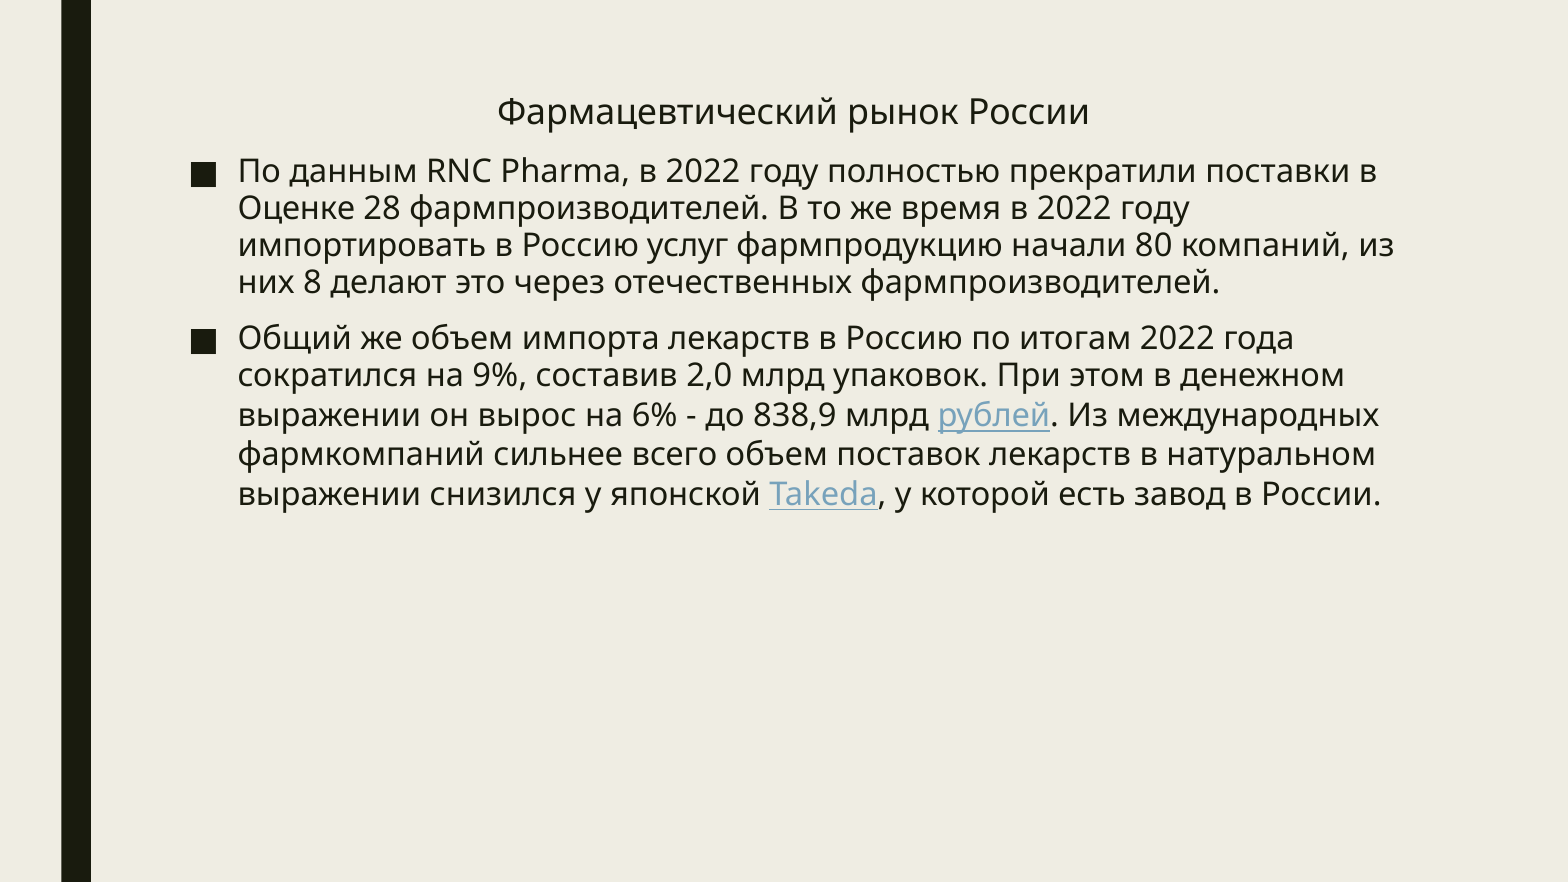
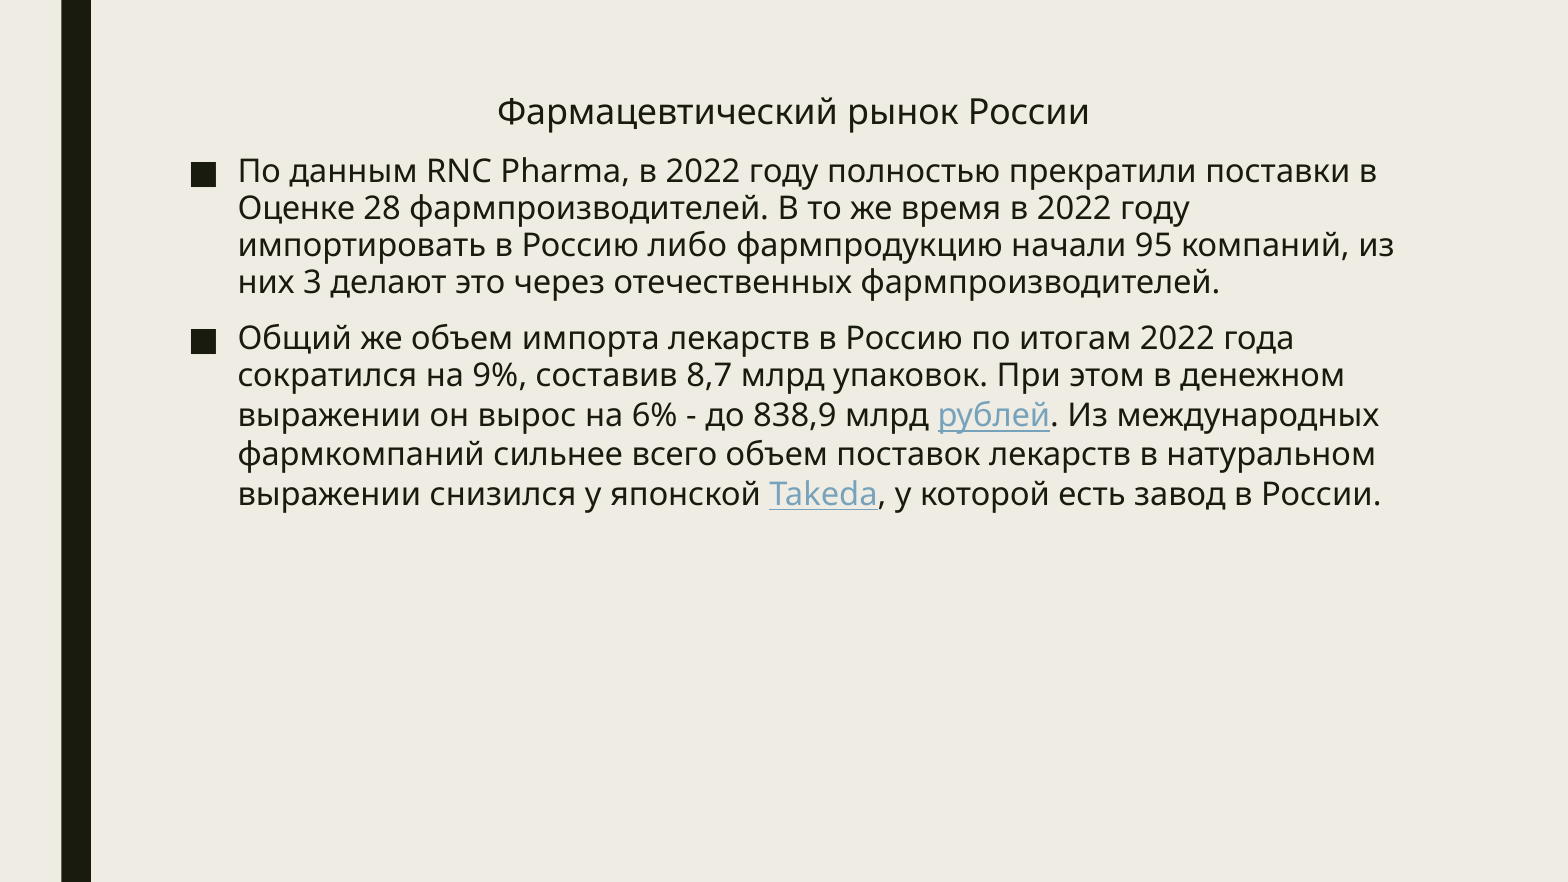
услуг: услуг -> либо
80: 80 -> 95
8: 8 -> 3
2,0: 2,0 -> 8,7
